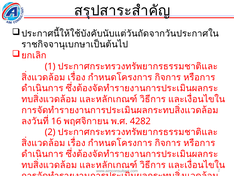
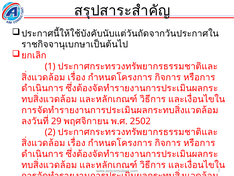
16: 16 -> 29
4282: 4282 -> 2502
